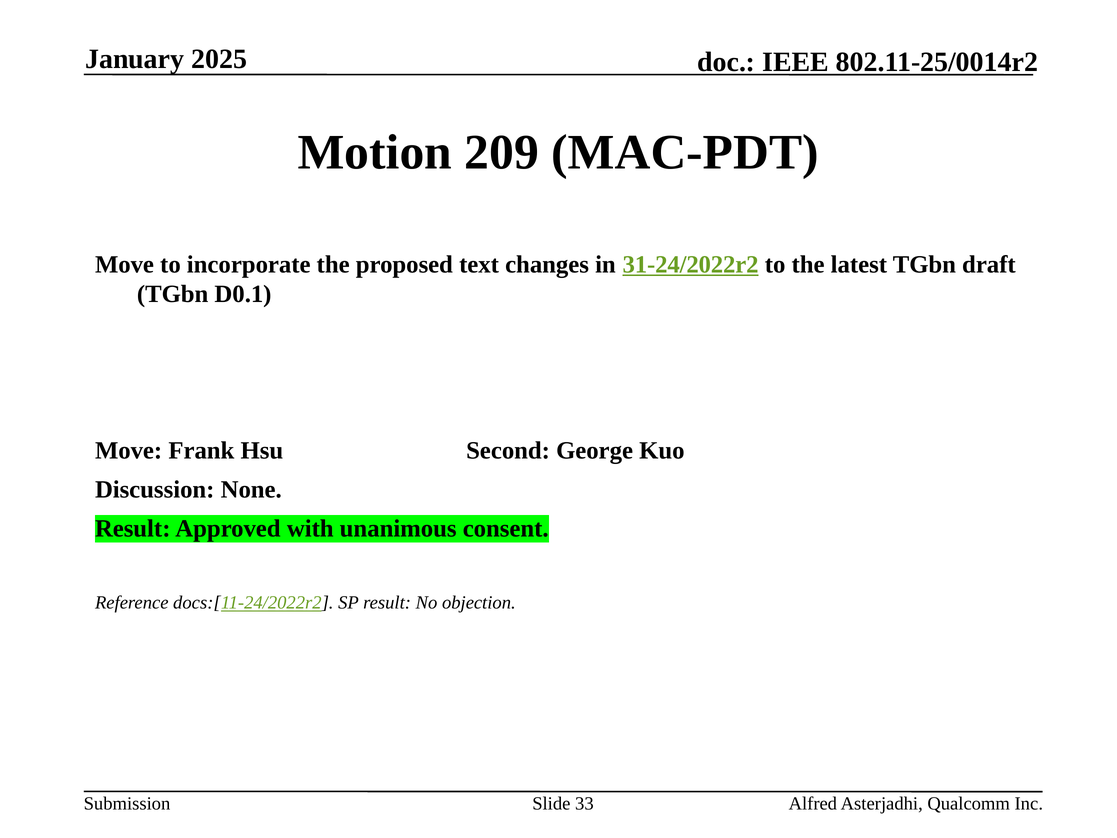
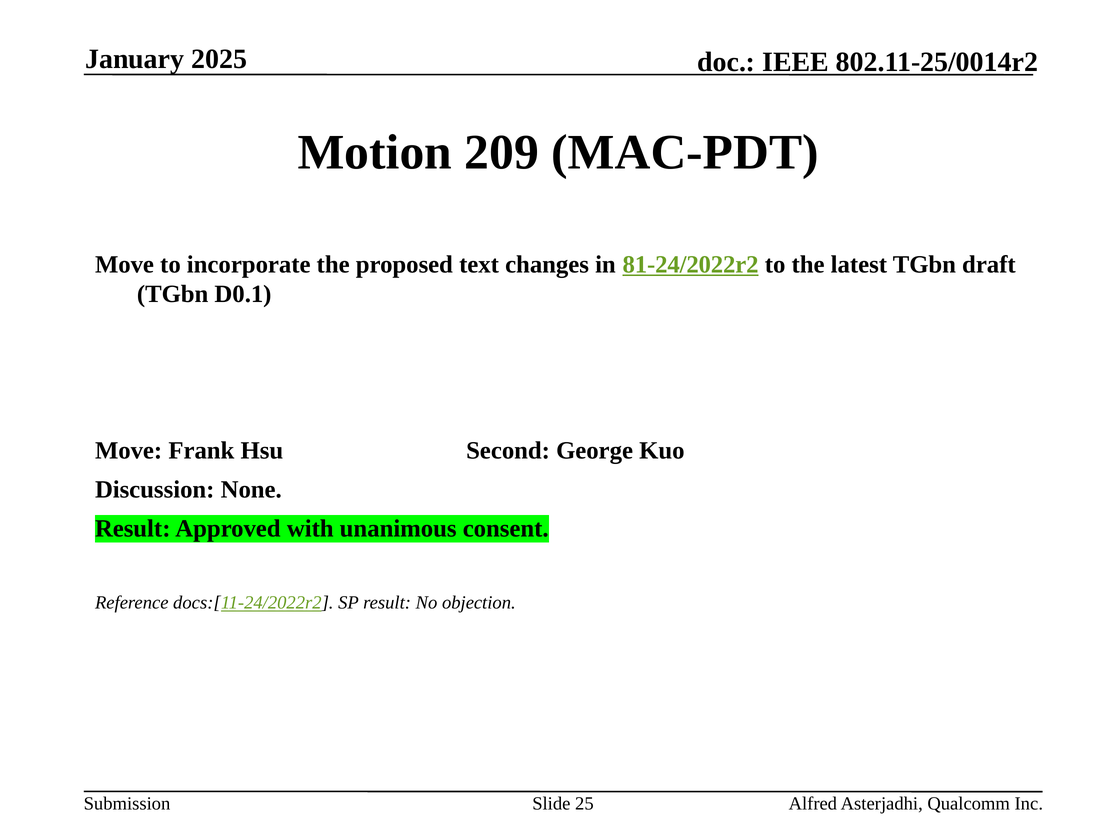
31-24/2022r2: 31-24/2022r2 -> 81-24/2022r2
33: 33 -> 25
